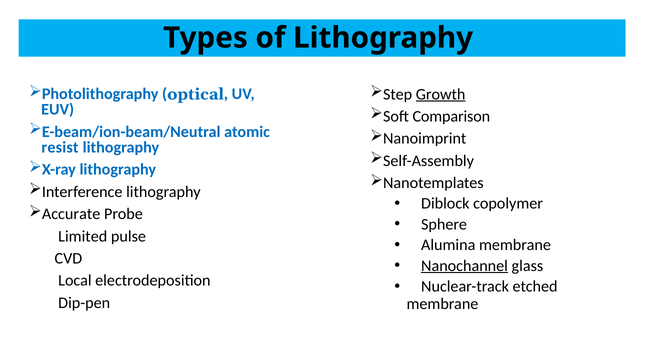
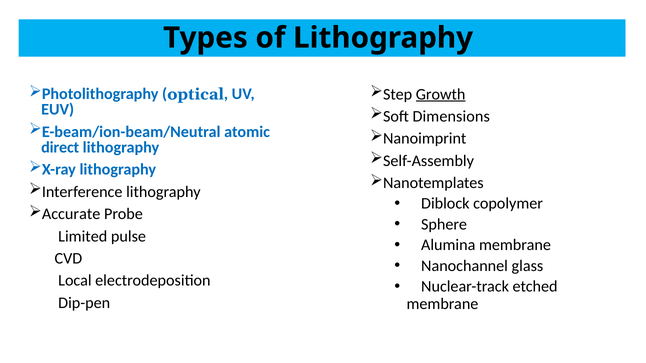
Comparison: Comparison -> Dimensions
resist: resist -> direct
Nanochannel underline: present -> none
